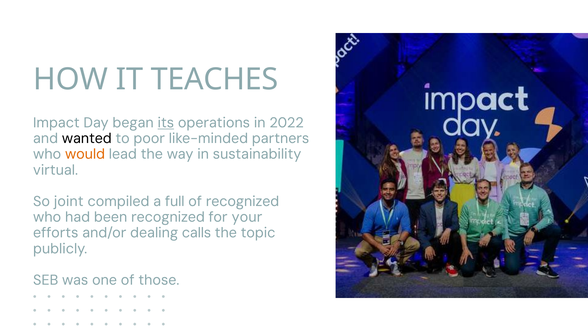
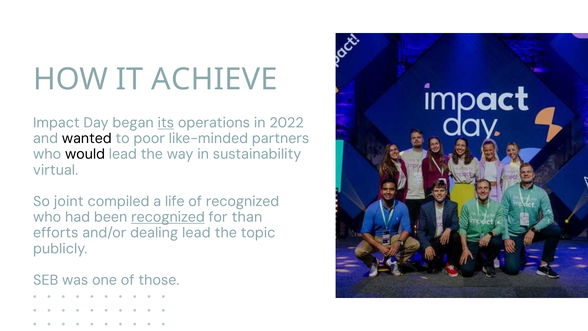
TEACHES: TEACHES -> ACHIEVE
would colour: orange -> black
full: full -> life
recognized at (168, 217) underline: none -> present
your: your -> than
dealing calls: calls -> lead
